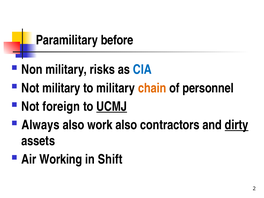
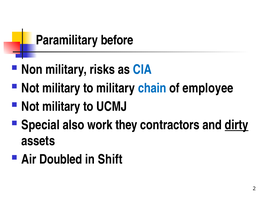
chain colour: orange -> blue
personnel: personnel -> employee
foreign at (61, 107): foreign -> military
UCMJ underline: present -> none
Always: Always -> Special
work also: also -> they
Working: Working -> Doubled
